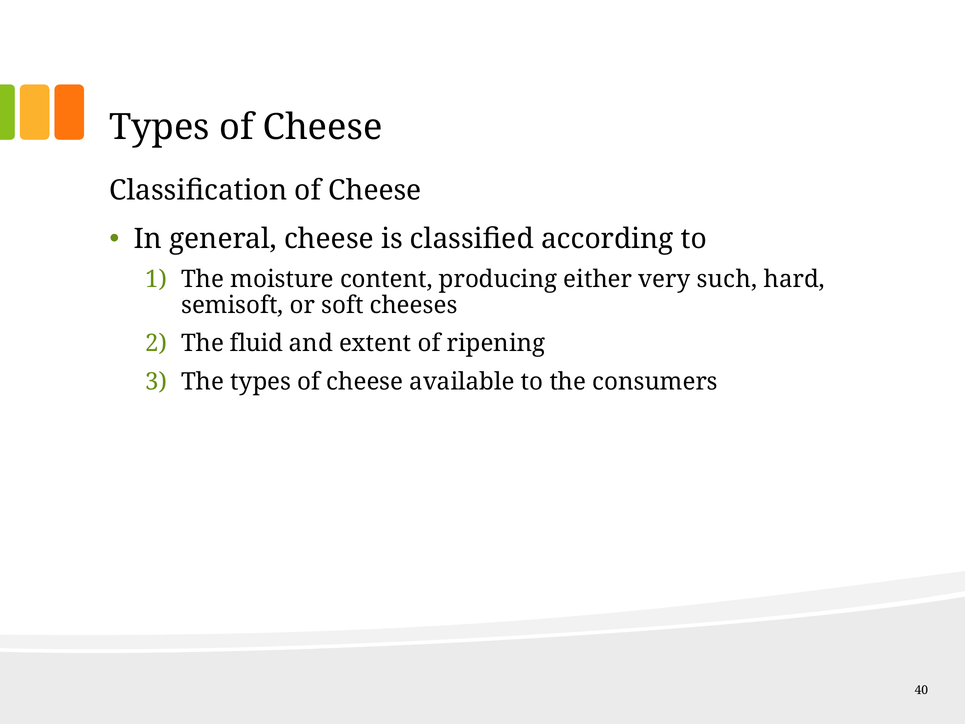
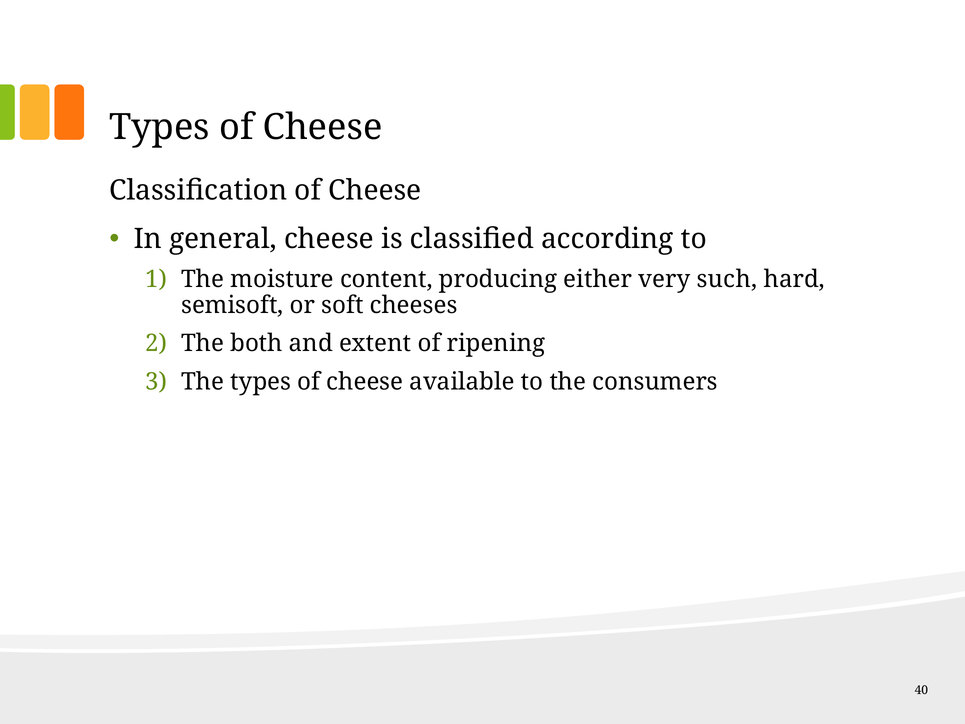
fluid: fluid -> both
